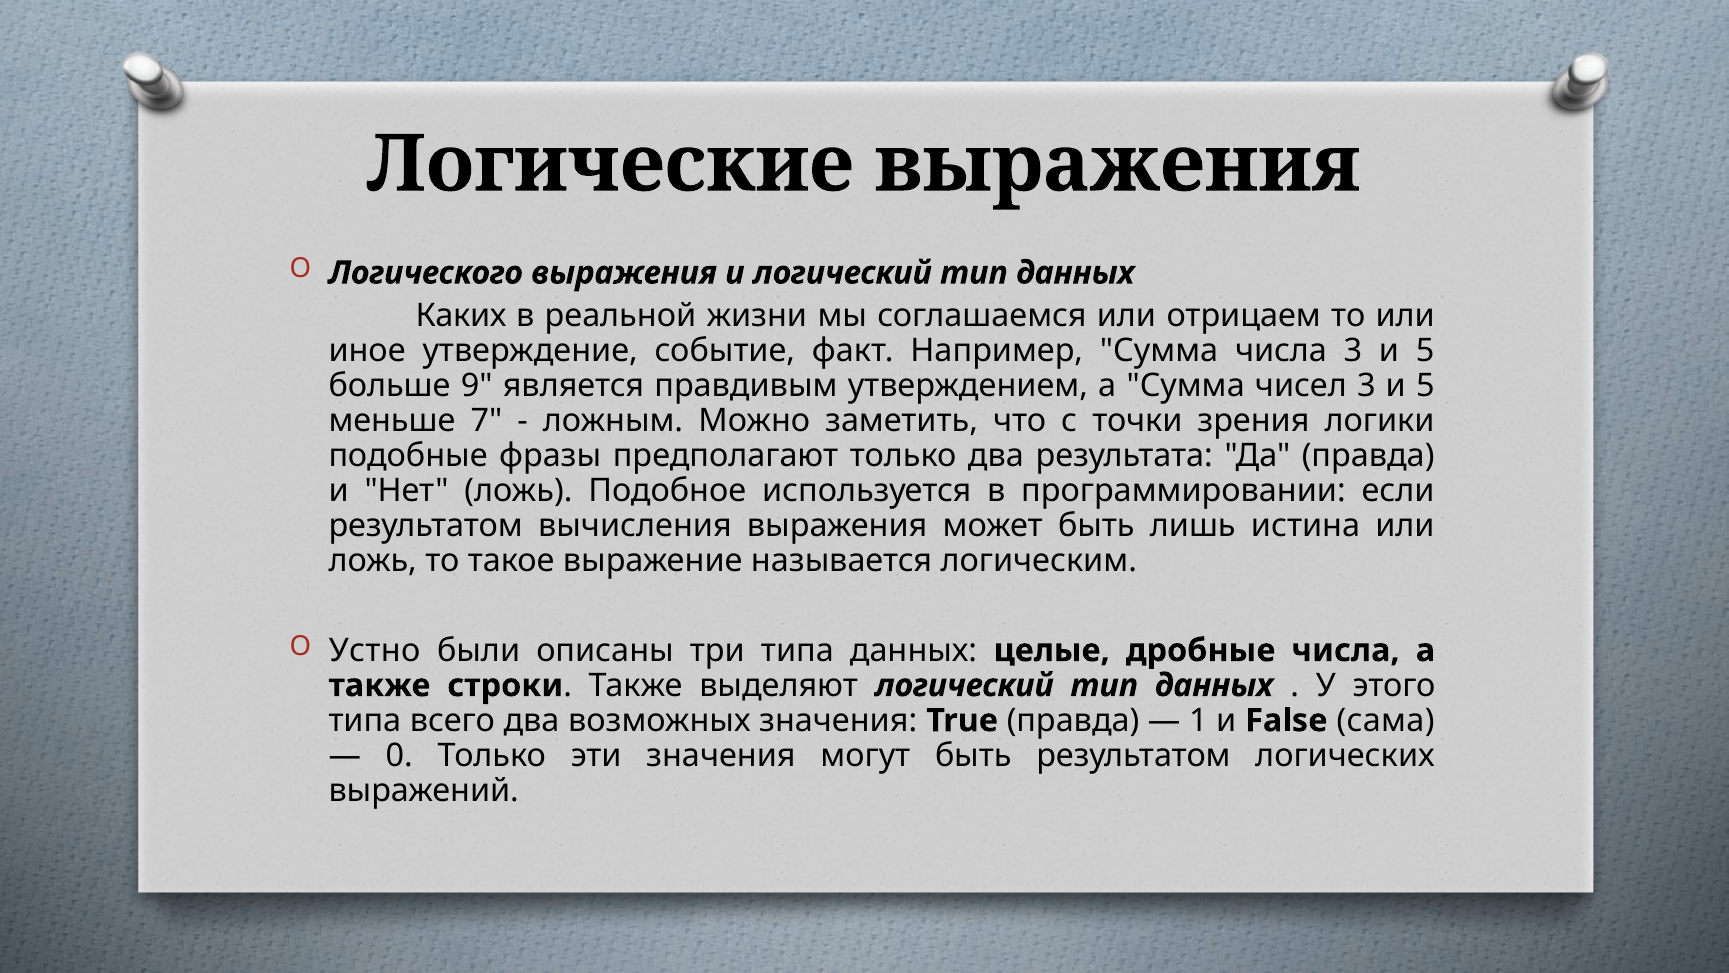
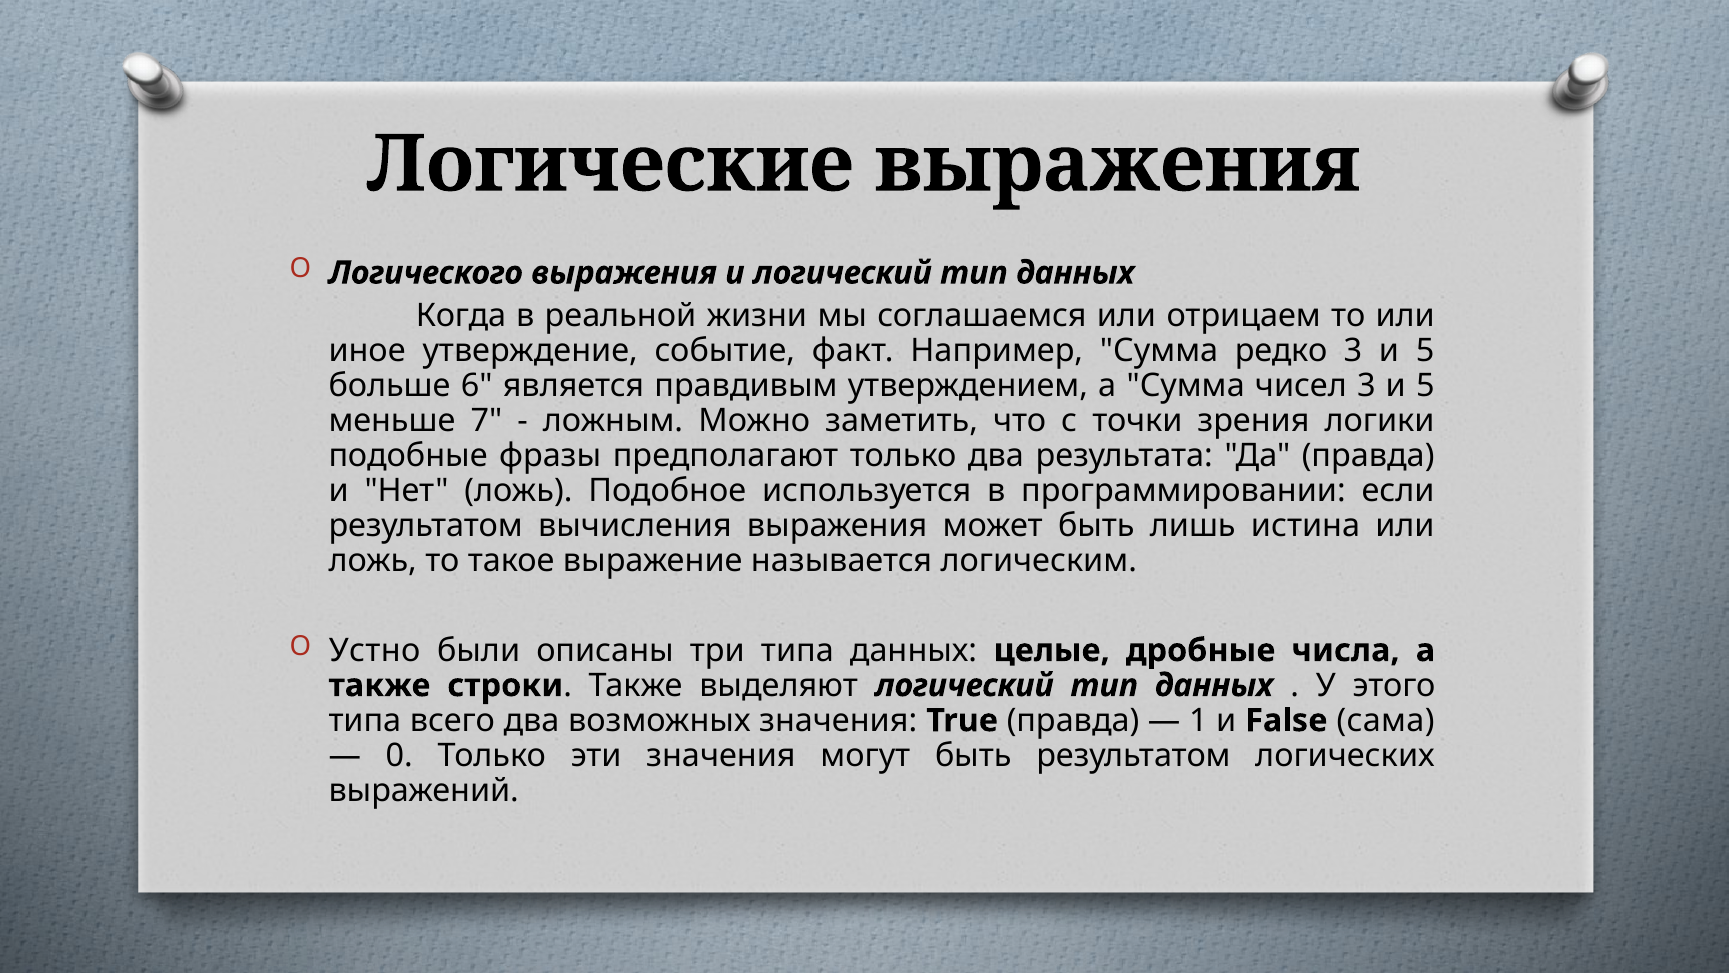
Каких: Каких -> Когда
Сумма числа: числа -> редко
9: 9 -> 6
